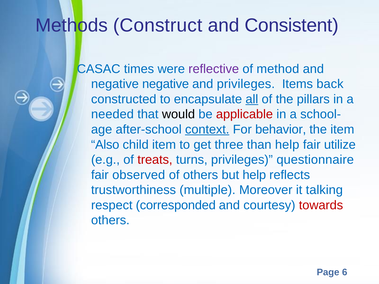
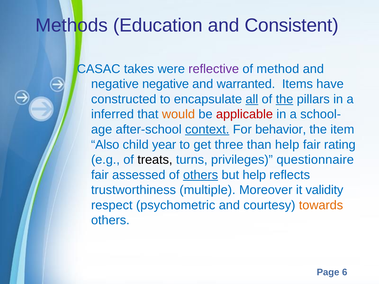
Construct: Construct -> Education
times: times -> takes
and privileges: privileges -> warranted
back: back -> have
the at (285, 99) underline: none -> present
needed: needed -> inferred
would colour: black -> orange
child item: item -> year
utilize: utilize -> rating
treats colour: red -> black
observed: observed -> assessed
others at (201, 175) underline: none -> present
talking: talking -> validity
corresponded: corresponded -> psychometric
towards colour: red -> orange
